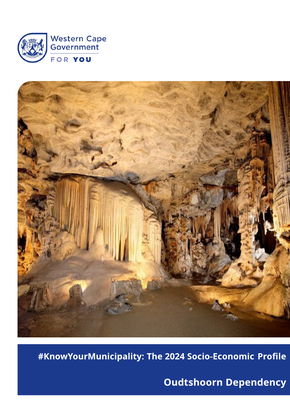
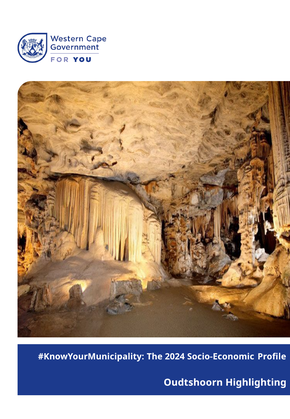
Dependency: Dependency -> Highlighting
